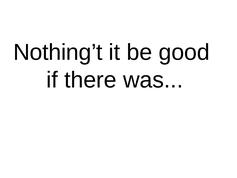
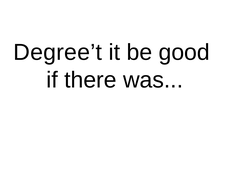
Nothing’t: Nothing’t -> Degree’t
